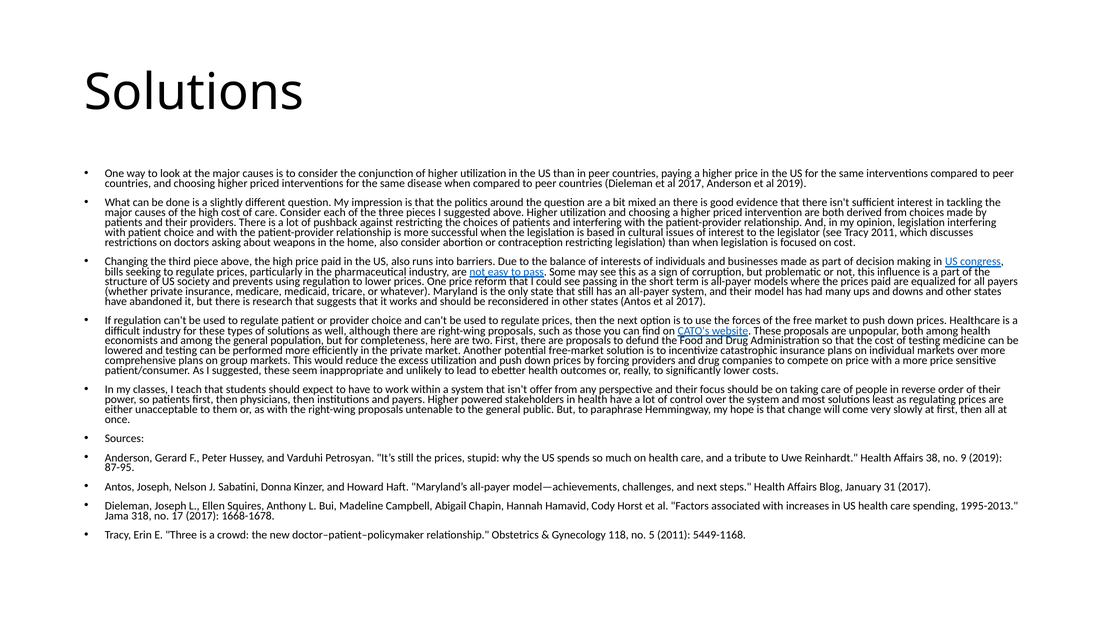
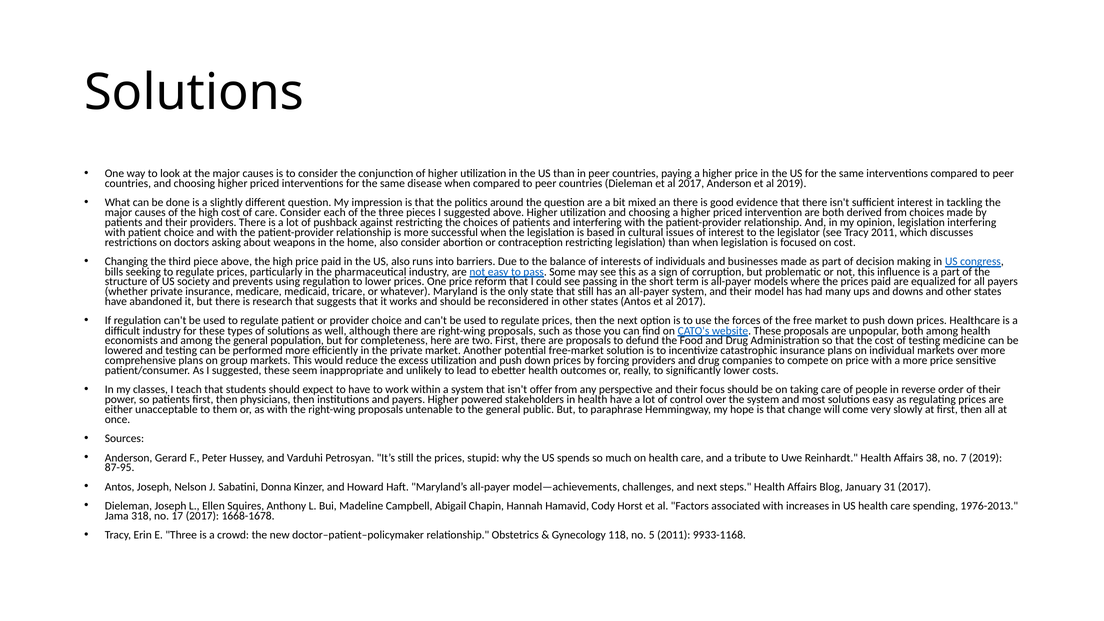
solutions least: least -> easy
9: 9 -> 7
1995-2013: 1995-2013 -> 1976-2013
5449-1168: 5449-1168 -> 9933-1168
